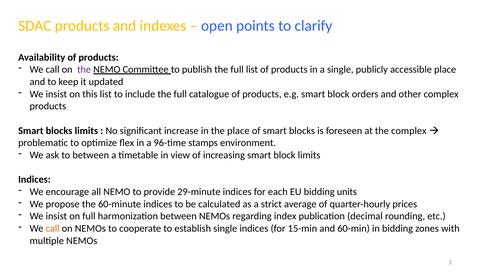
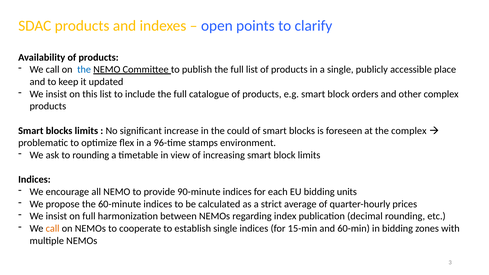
the at (84, 70) colour: purple -> blue
the place: place -> could
to between: between -> rounding
29-minute: 29-minute -> 90-minute
